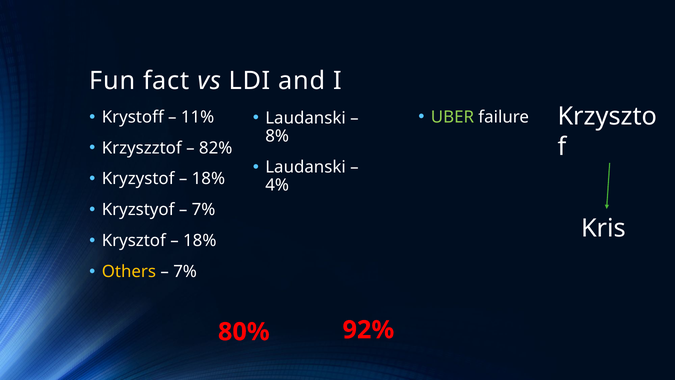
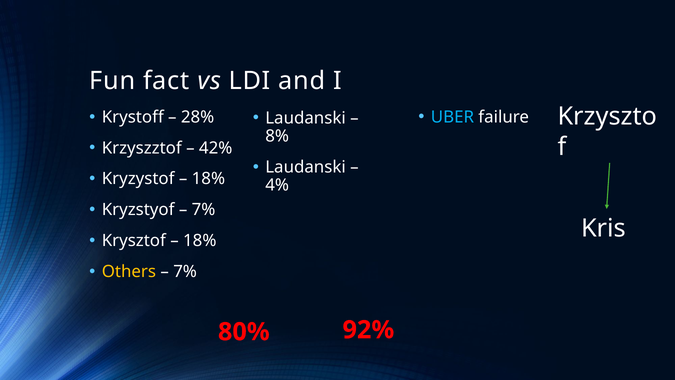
UBER colour: light green -> light blue
11%: 11% -> 28%
82%: 82% -> 42%
